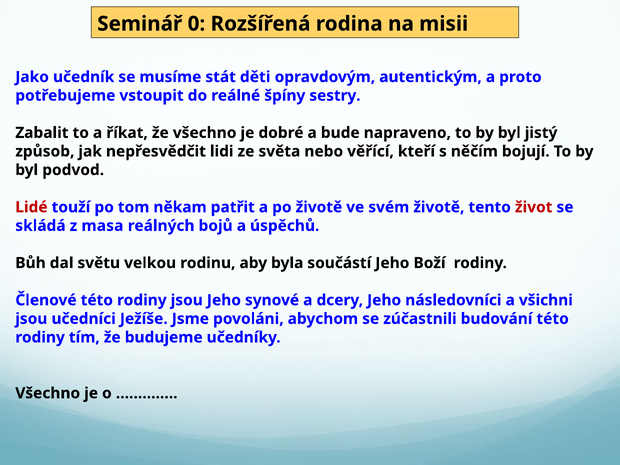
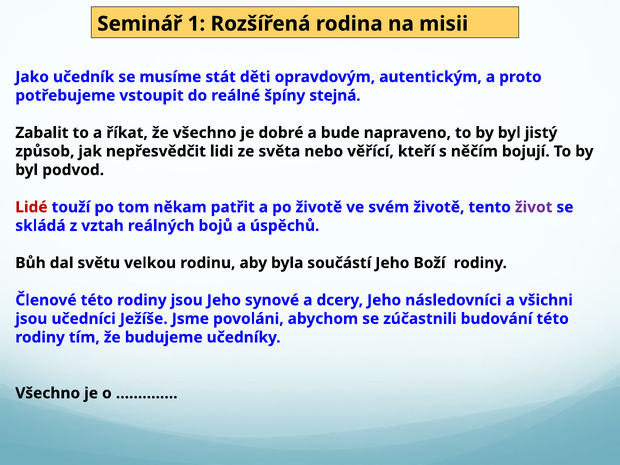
0: 0 -> 1
sestry: sestry -> stejná
život colour: red -> purple
masa: masa -> vztah
